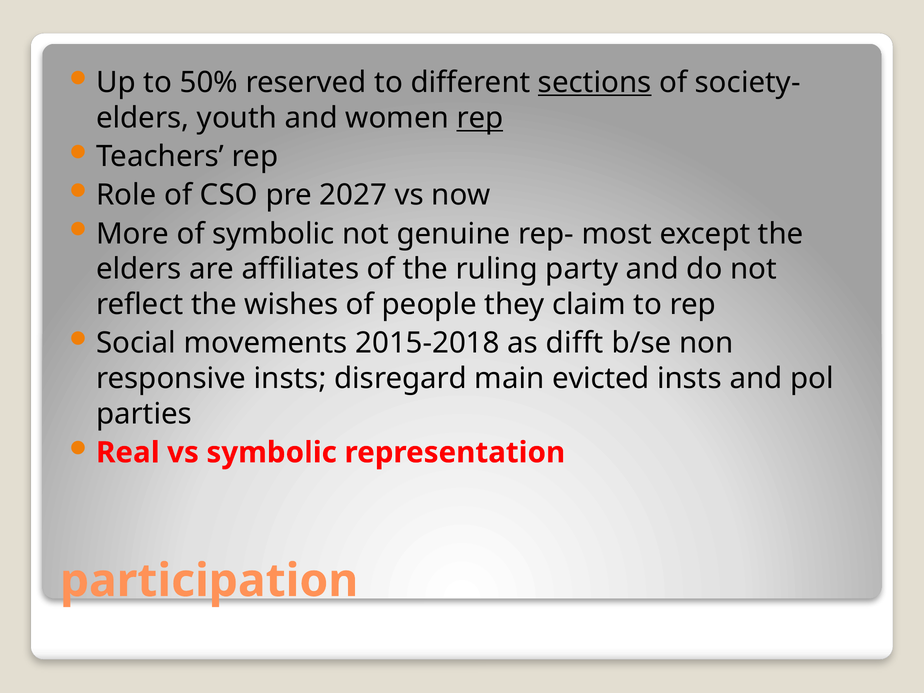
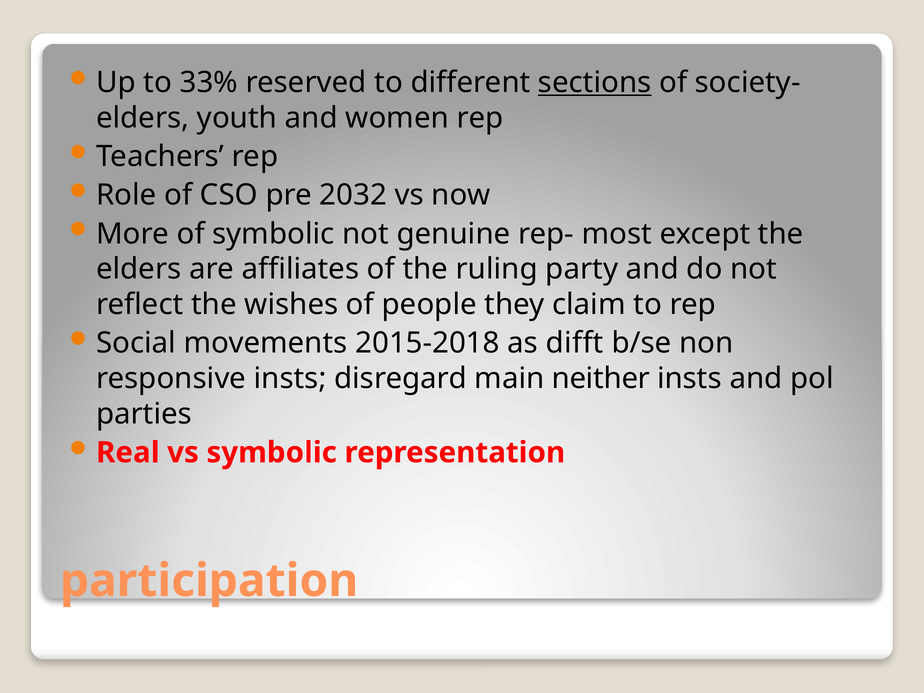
50%: 50% -> 33%
rep at (480, 118) underline: present -> none
2027: 2027 -> 2032
evicted: evicted -> neither
